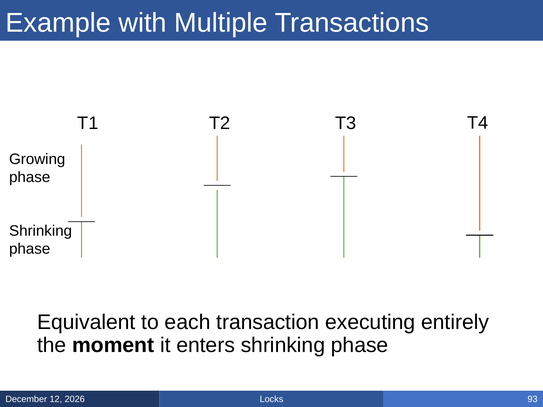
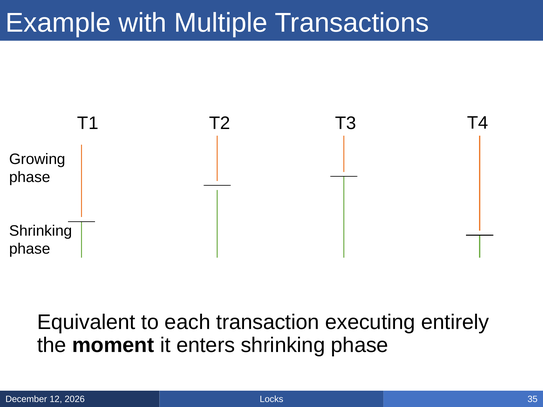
93: 93 -> 35
